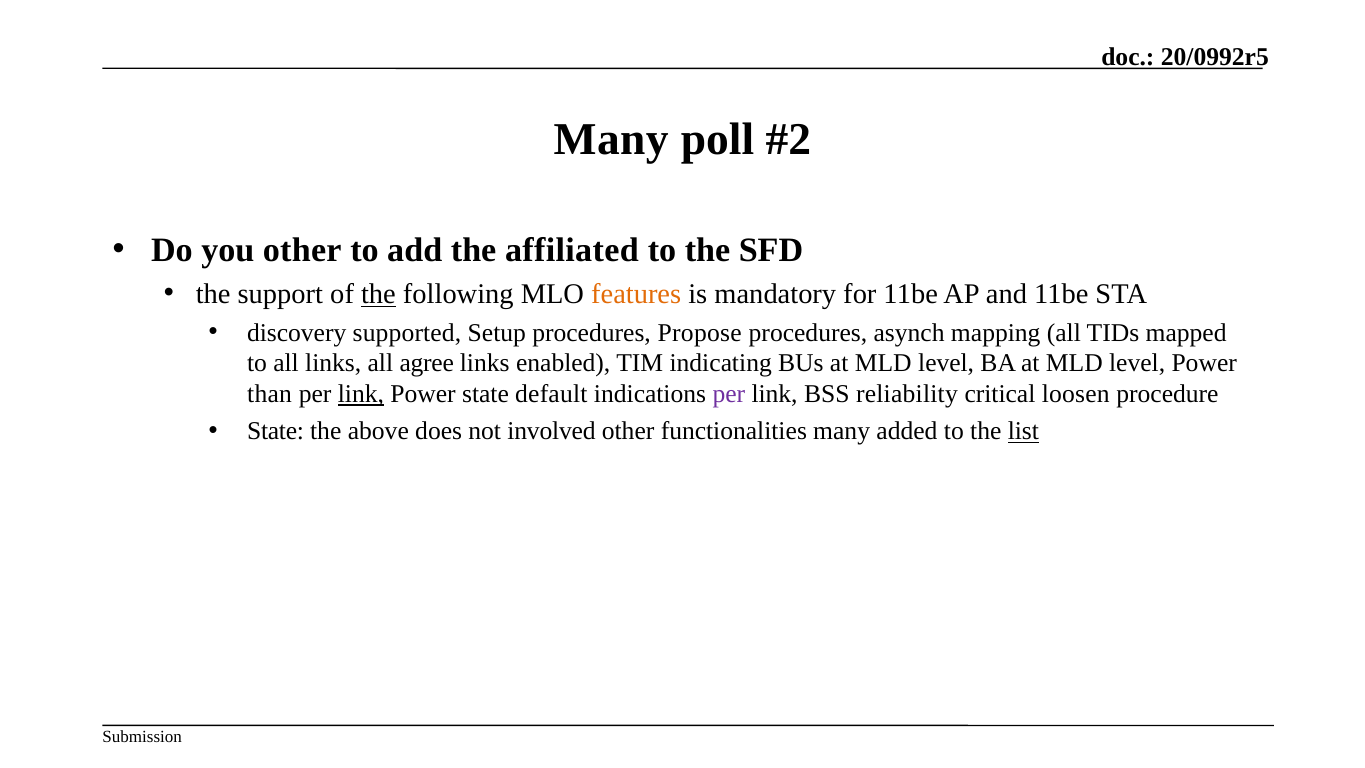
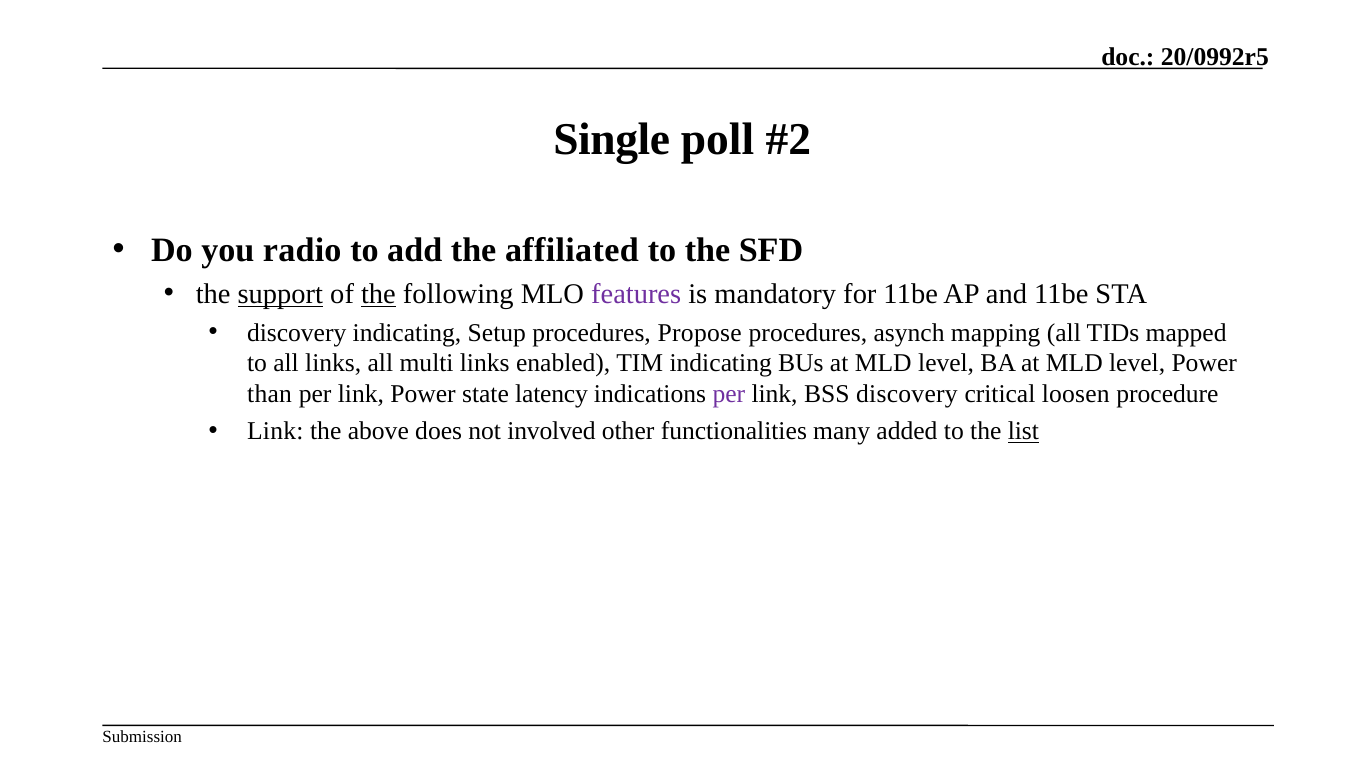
Many at (611, 140): Many -> Single
you other: other -> radio
support underline: none -> present
features colour: orange -> purple
discovery supported: supported -> indicating
agree: agree -> multi
link at (361, 394) underline: present -> none
default: default -> latency
BSS reliability: reliability -> discovery
State at (276, 431): State -> Link
